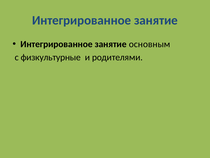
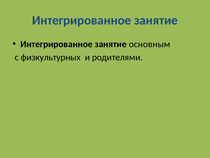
физкультурные: физкультурные -> физкультурных
